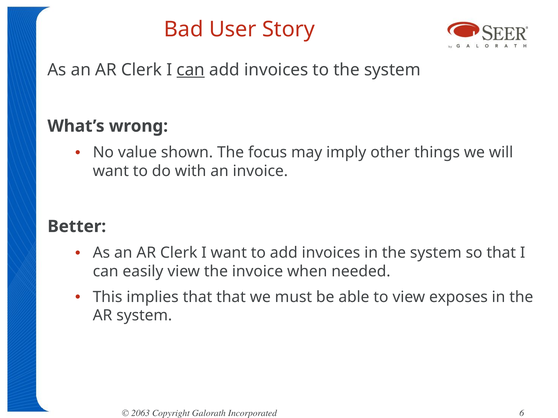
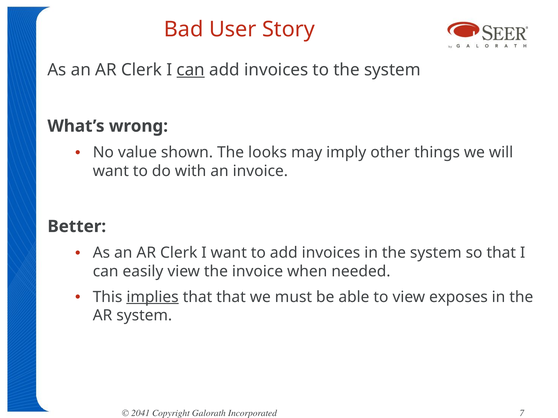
focus: focus -> looks
implies underline: none -> present
2063: 2063 -> 2041
6: 6 -> 7
